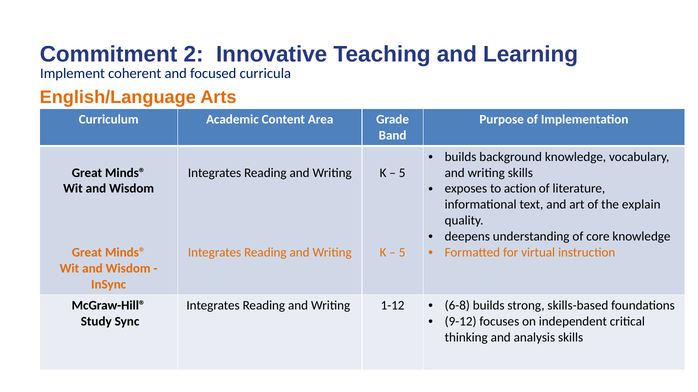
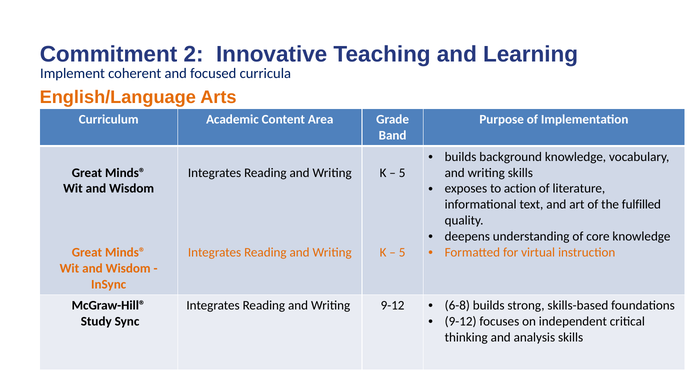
explain: explain -> fulfilled
Writing 1-12: 1-12 -> 9-12
